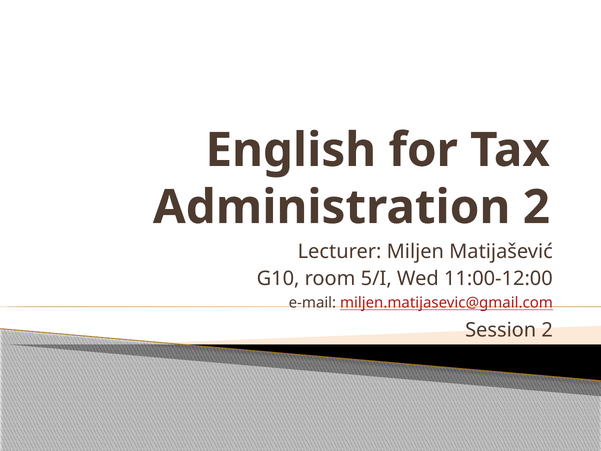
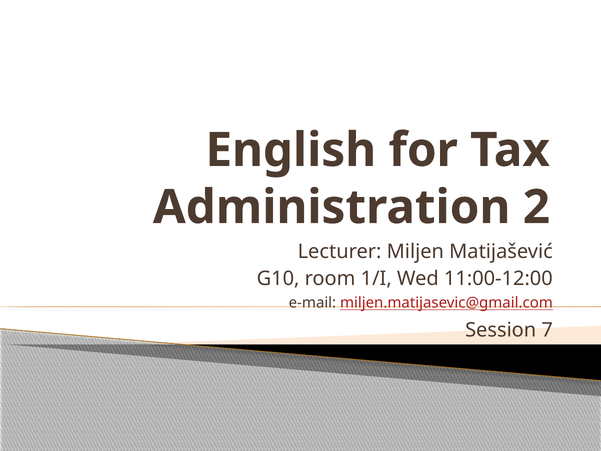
5/I: 5/I -> 1/I
Session 2: 2 -> 7
